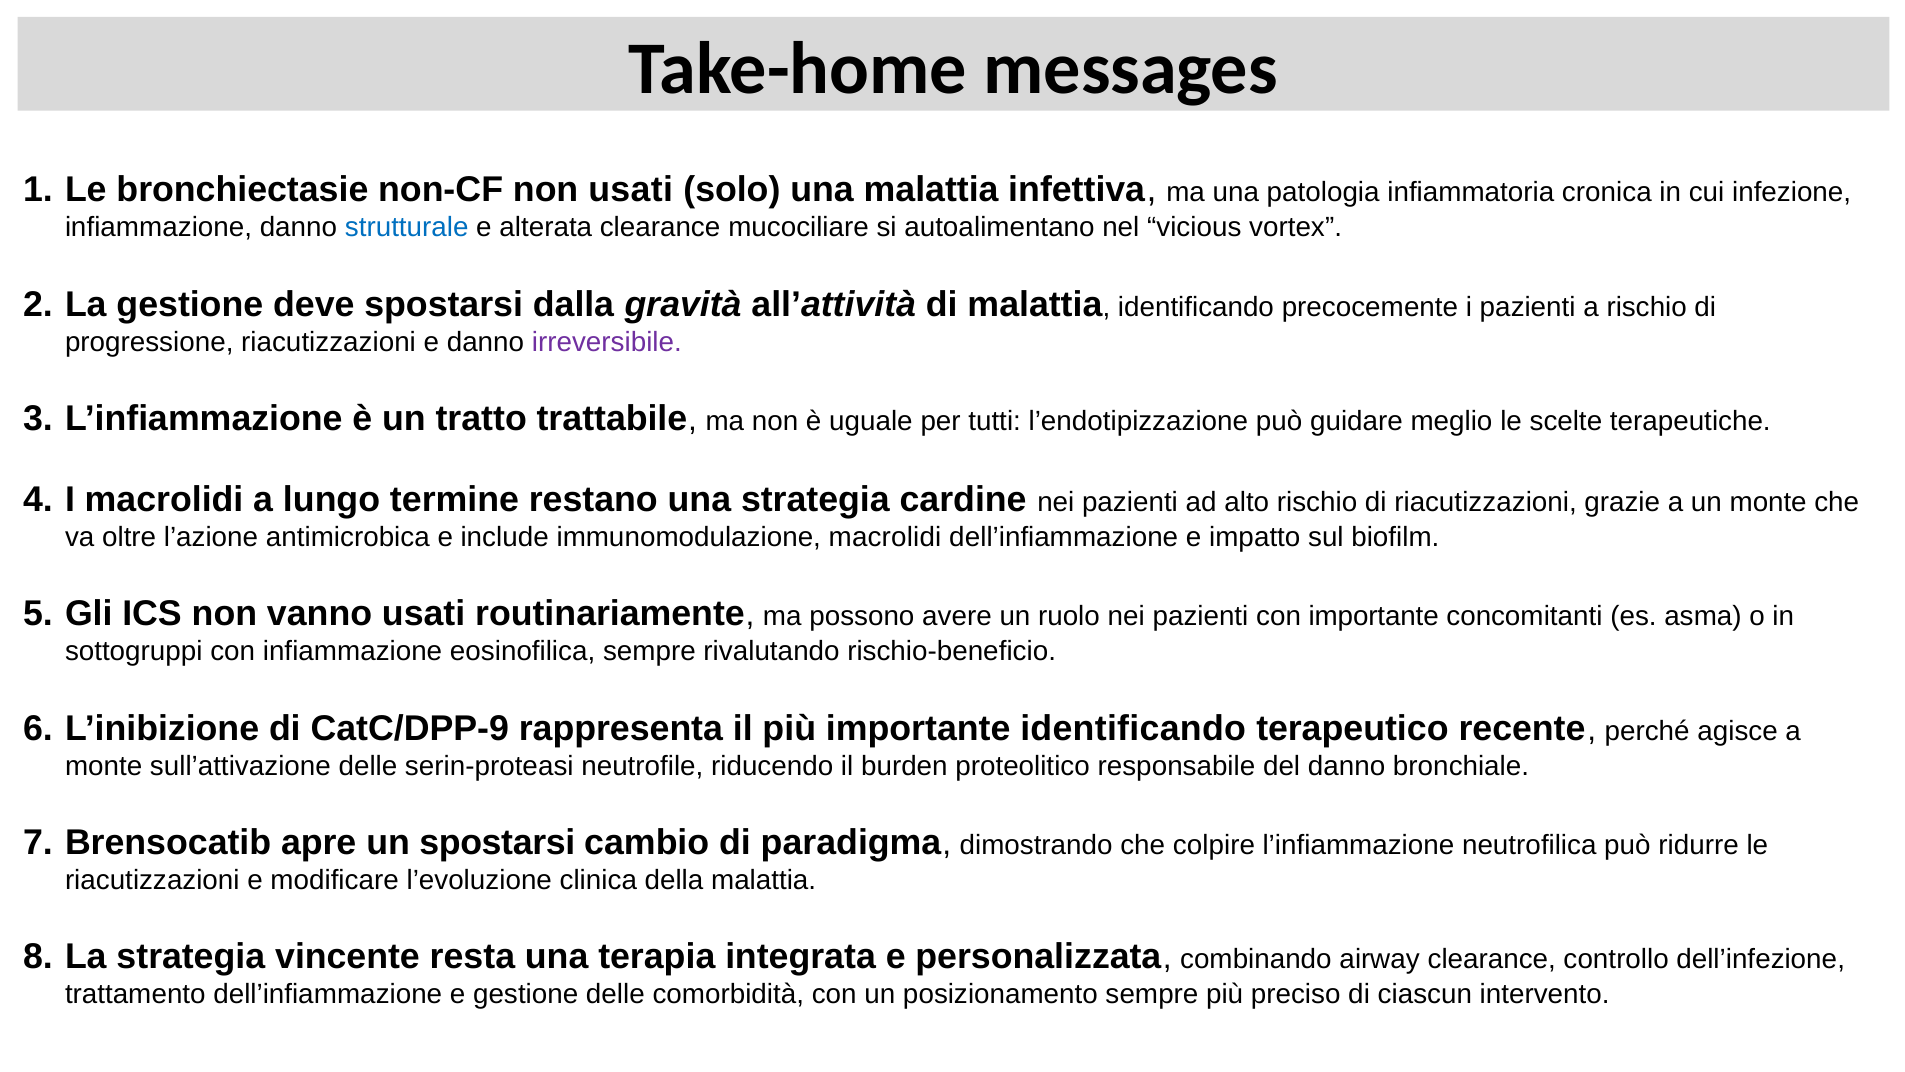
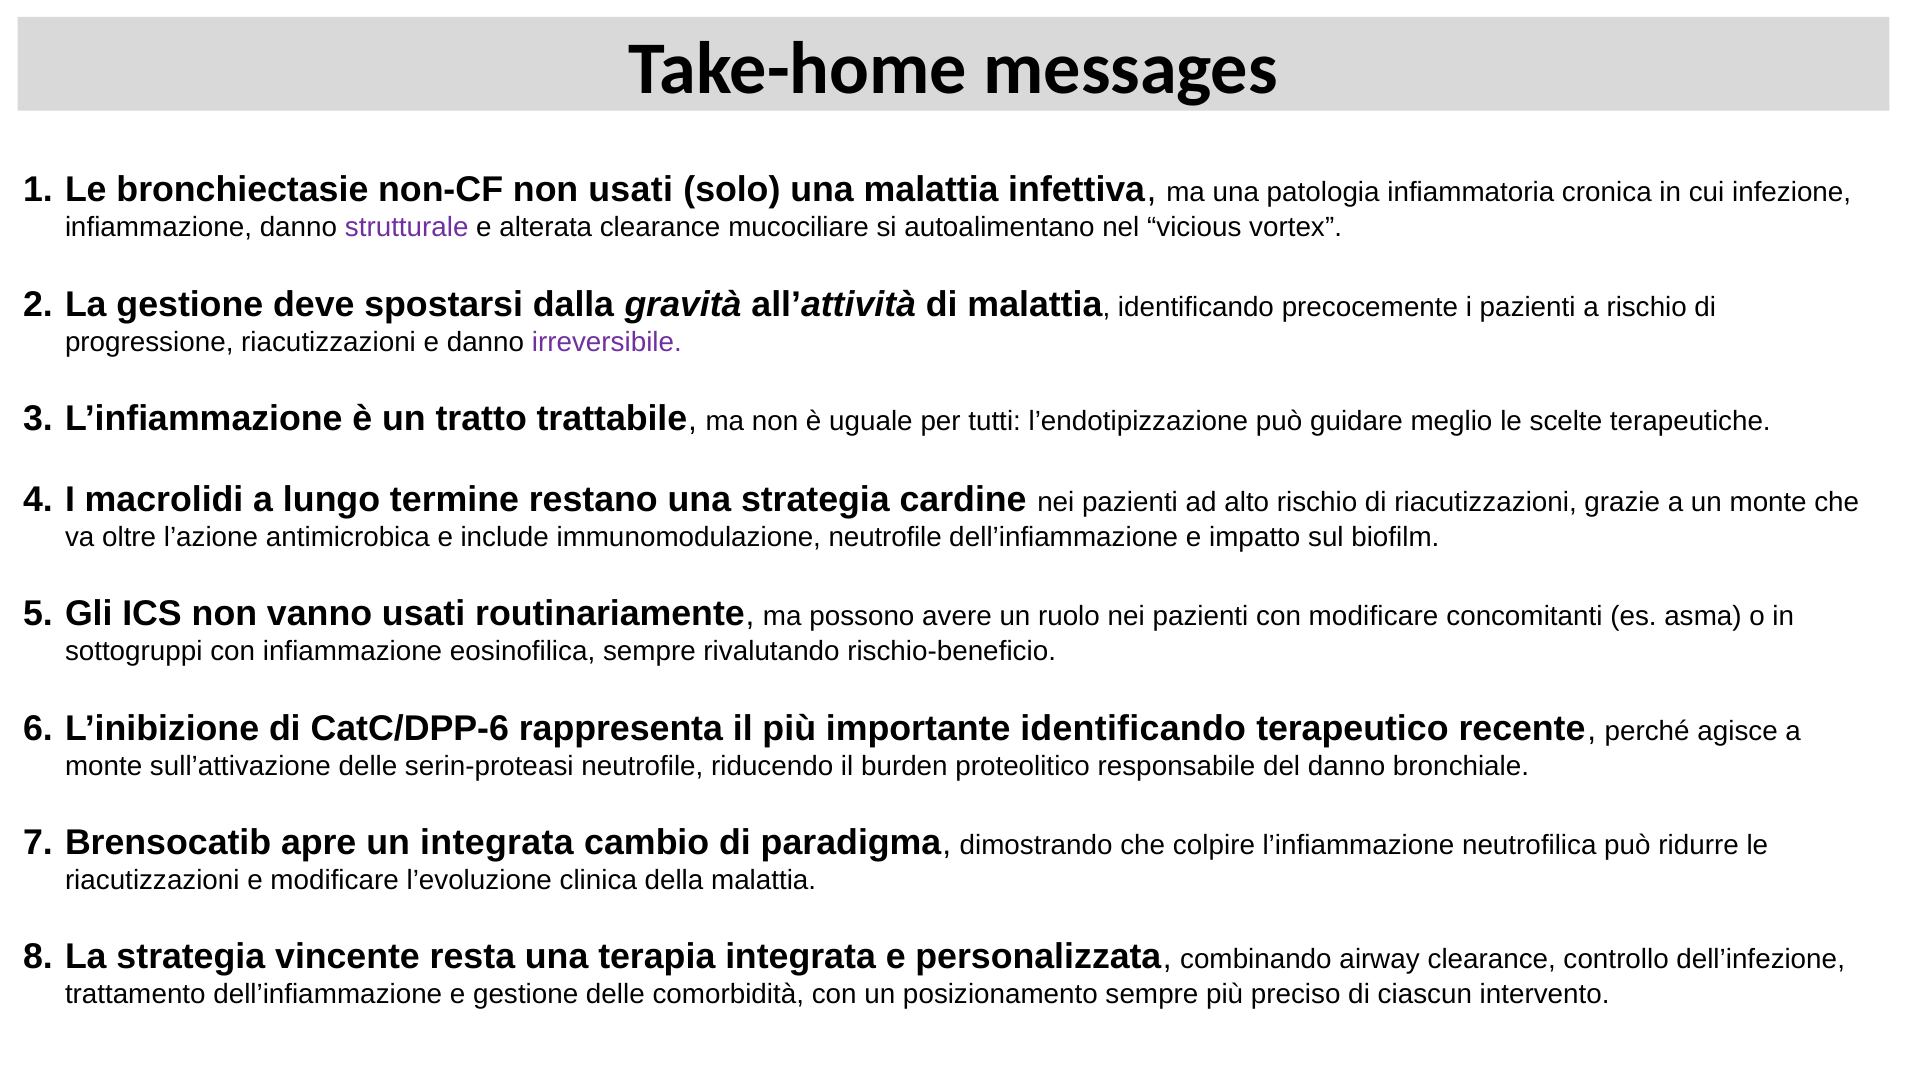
strutturale colour: blue -> purple
immunomodulazione macrolidi: macrolidi -> neutrofile
con importante: importante -> modificare
CatC/DPP-9: CatC/DPP-9 -> CatC/DPP-6
un spostarsi: spostarsi -> integrata
